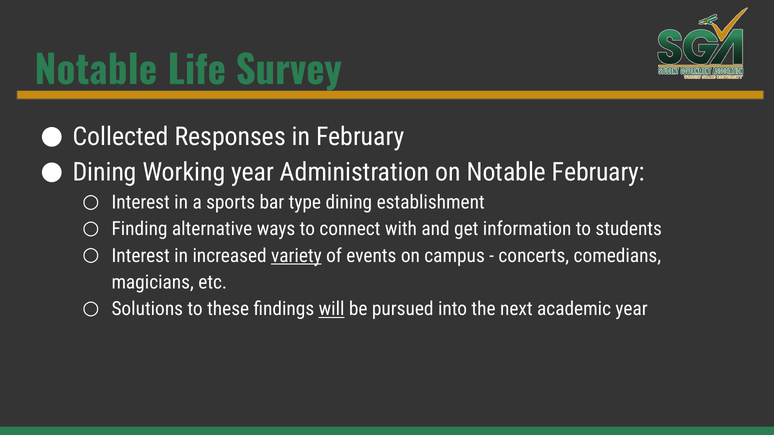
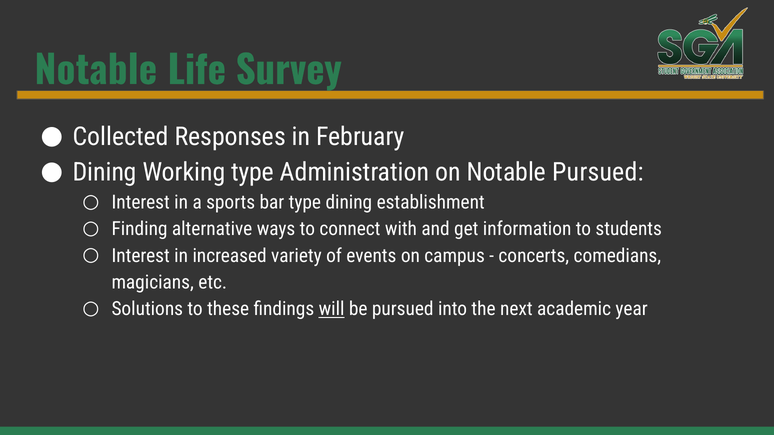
Working year: year -> type
Notable February: February -> Pursued
variety underline: present -> none
